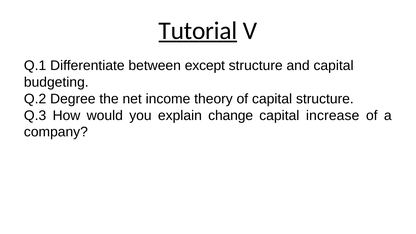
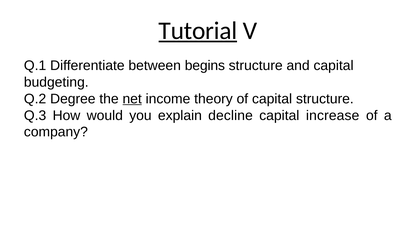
except: except -> begins
net underline: none -> present
change: change -> decline
